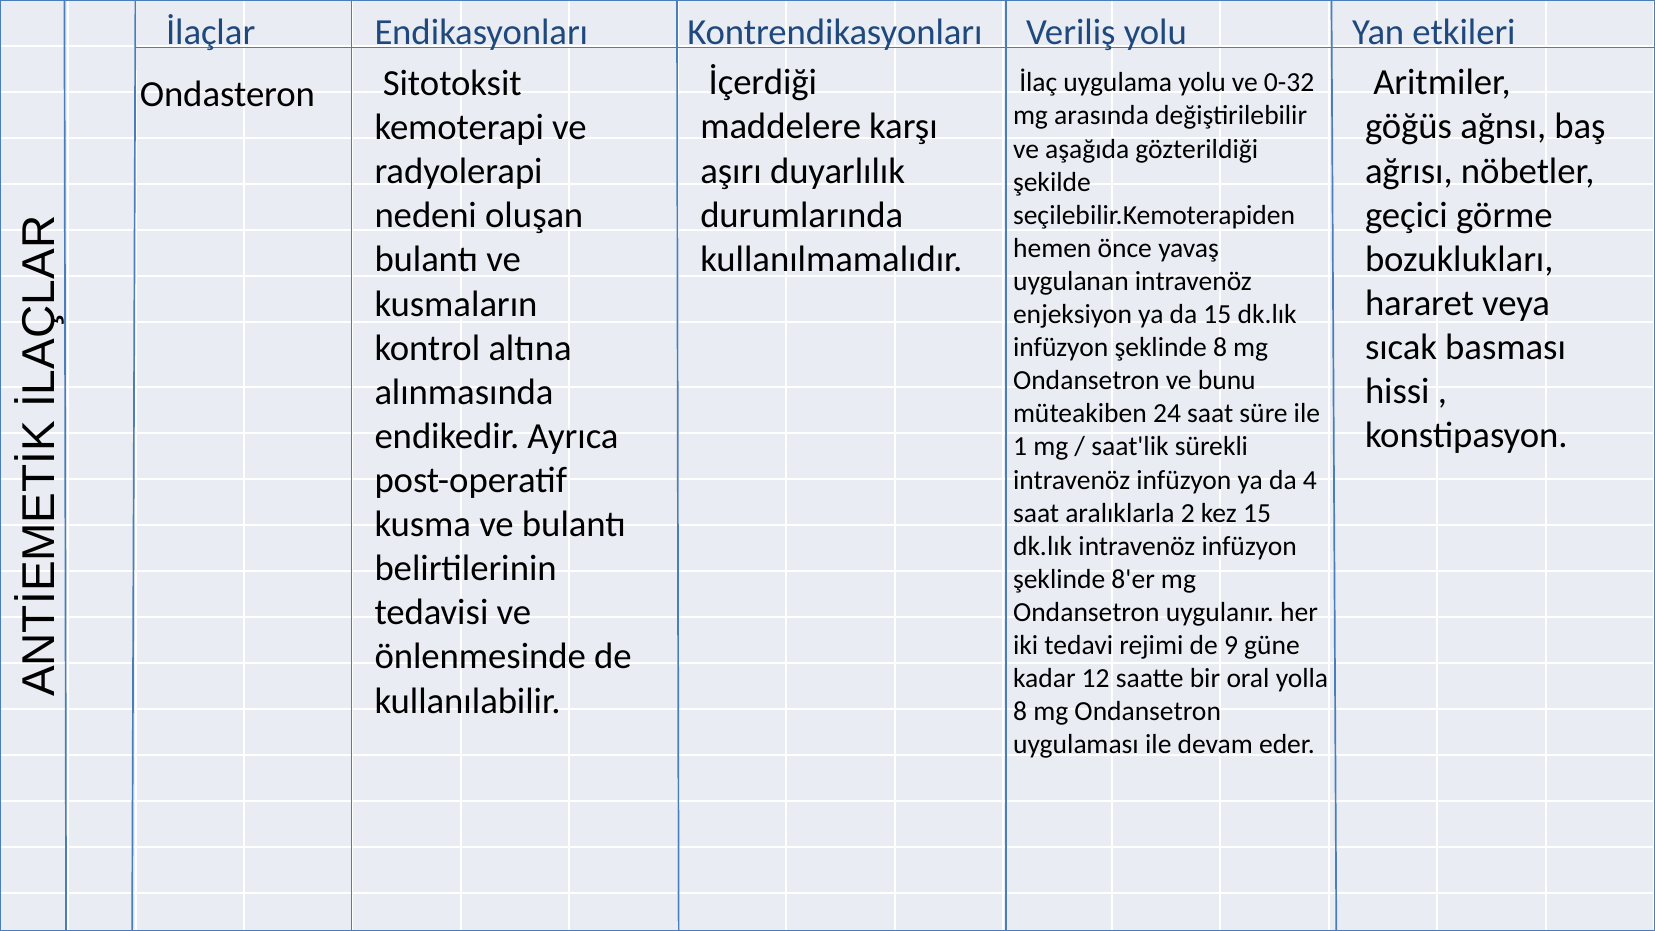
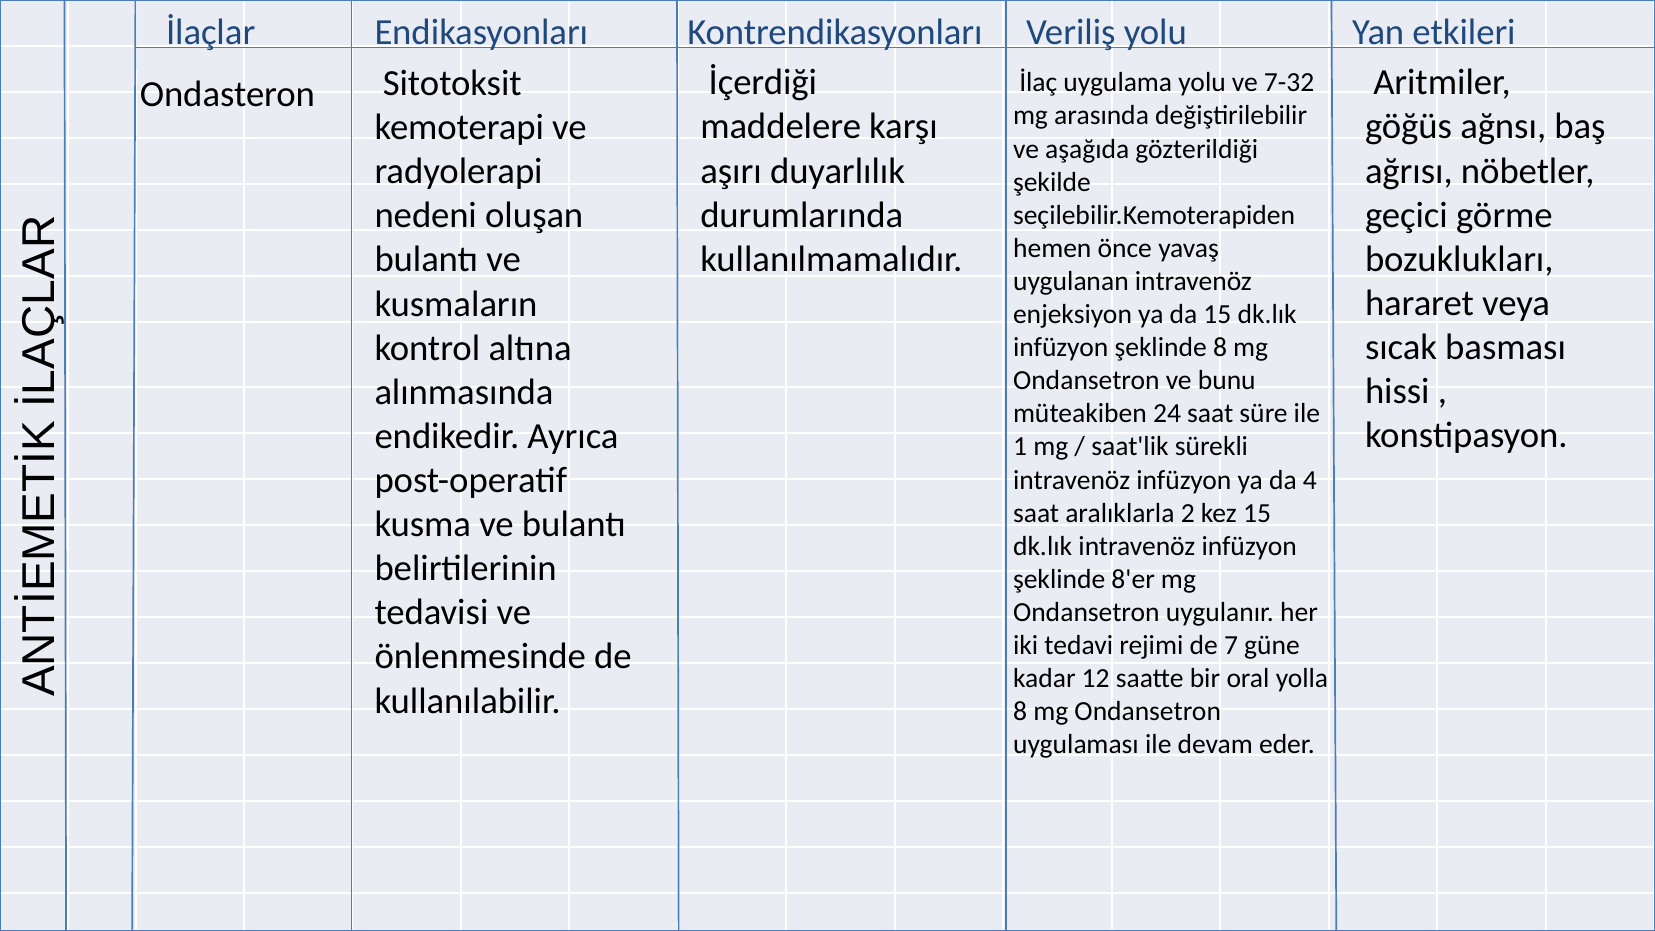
0-32: 0-32 -> 7-32
9: 9 -> 7
